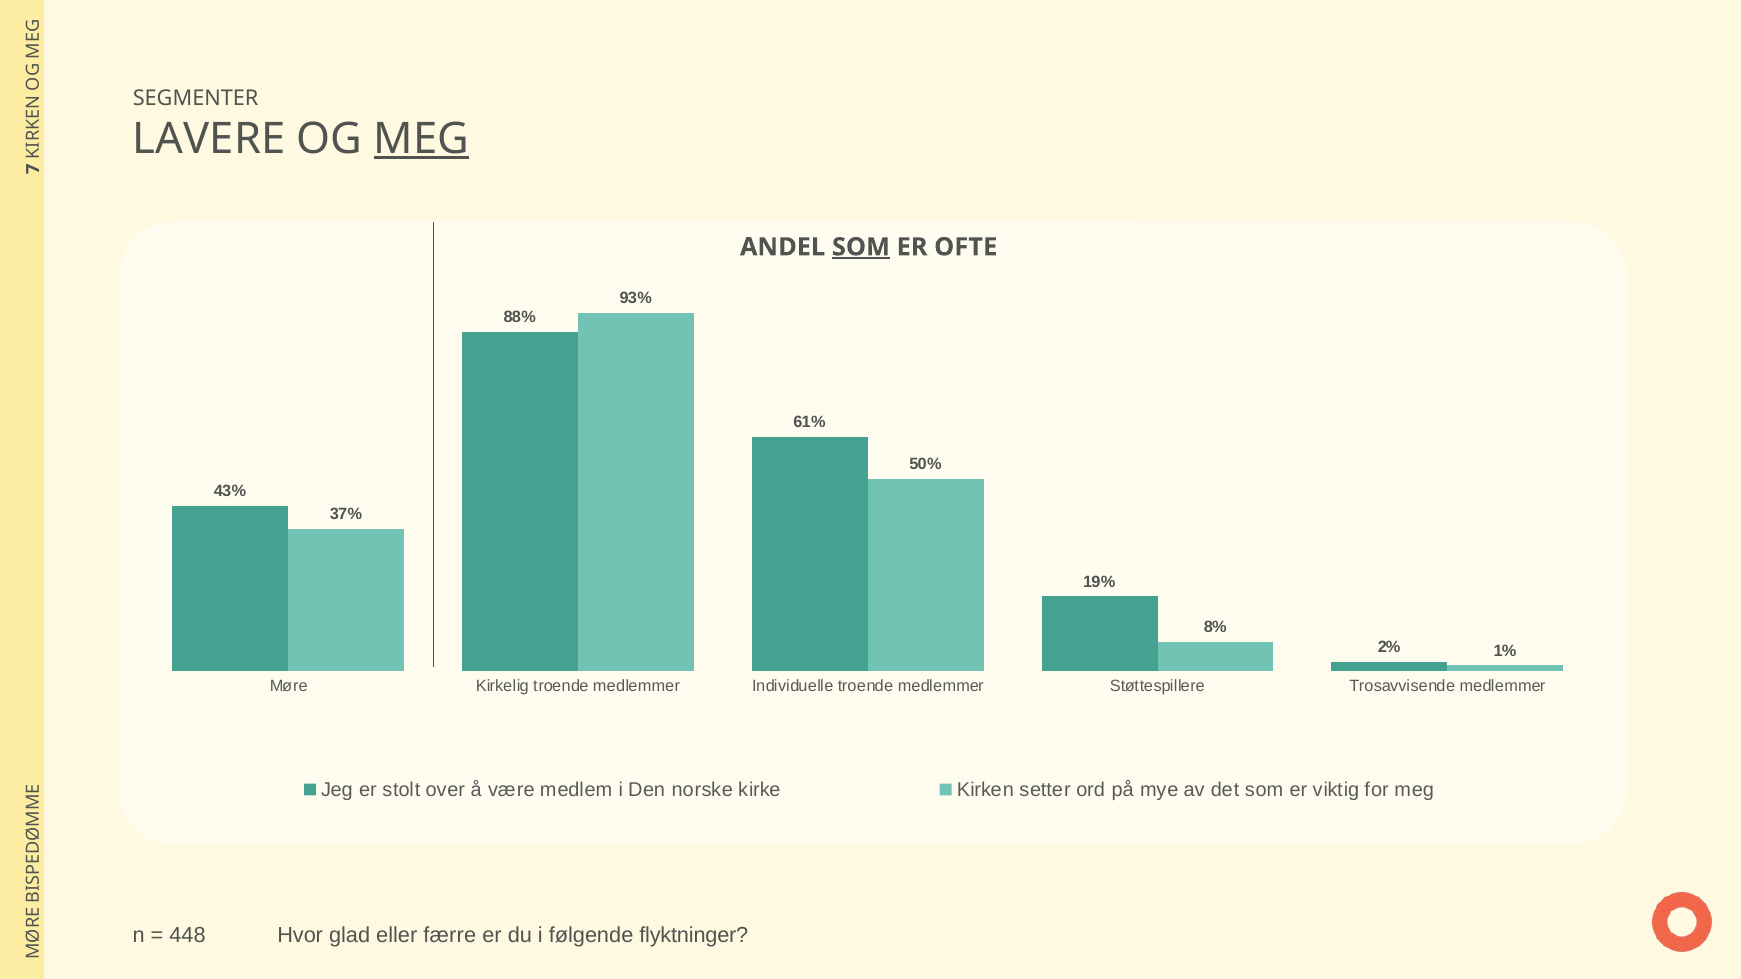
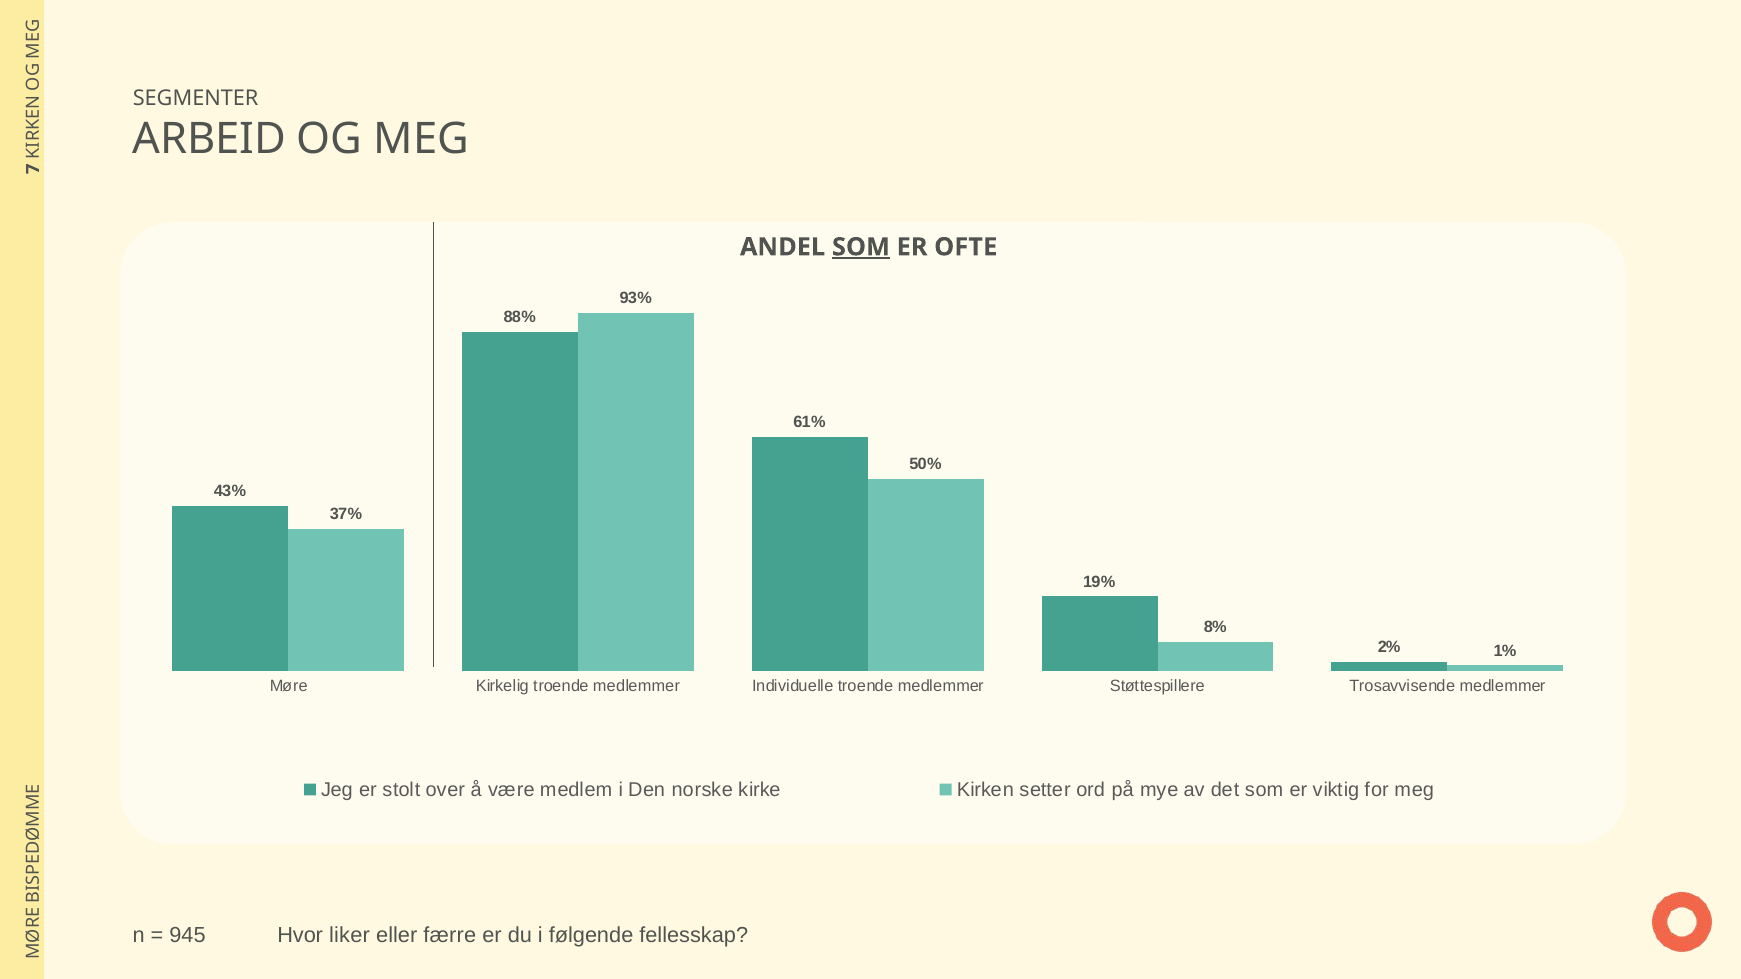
LAVERE: LAVERE -> ARBEID
MEG at (422, 139) underline: present -> none
448: 448 -> 945
glad: glad -> liker
flyktninger: flyktninger -> fellesskap
